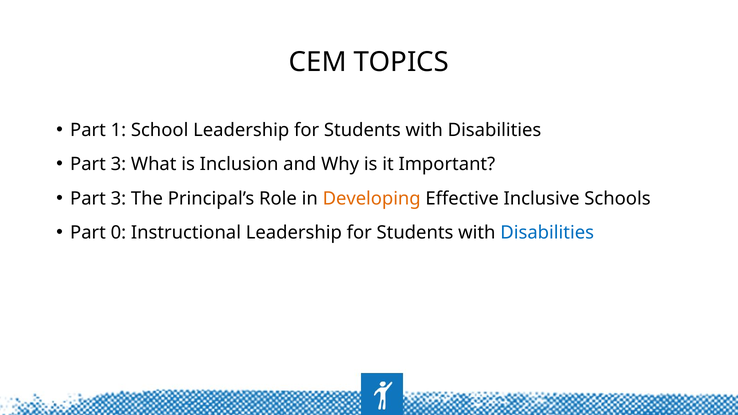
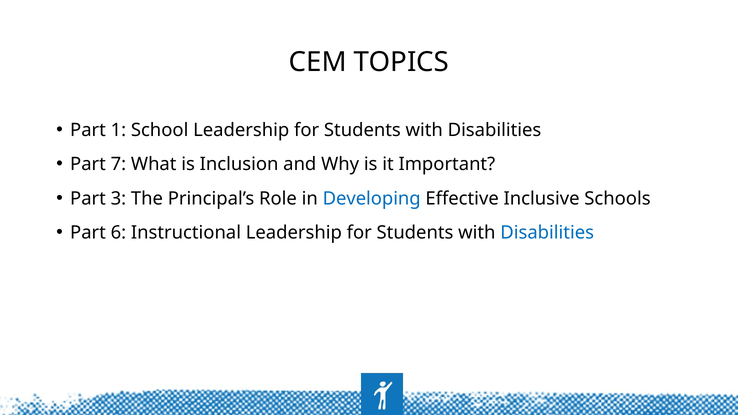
3 at (118, 164): 3 -> 7
Developing colour: orange -> blue
0: 0 -> 6
